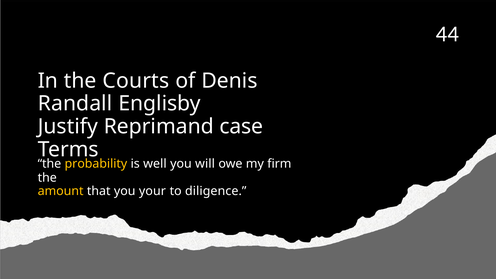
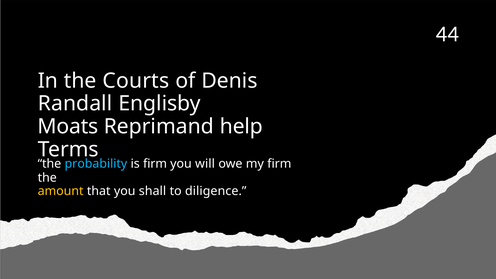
Justify: Justify -> Moats
case: case -> help
probability colour: yellow -> light blue
is well: well -> firm
your: your -> shall
